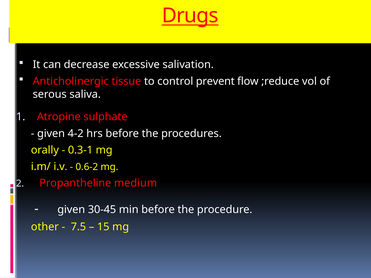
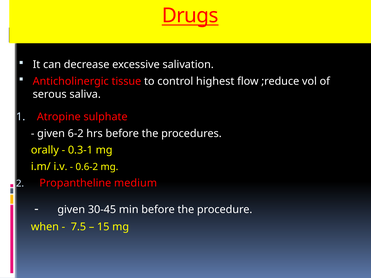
prevent: prevent -> highest
4-2: 4-2 -> 6-2
other: other -> when
